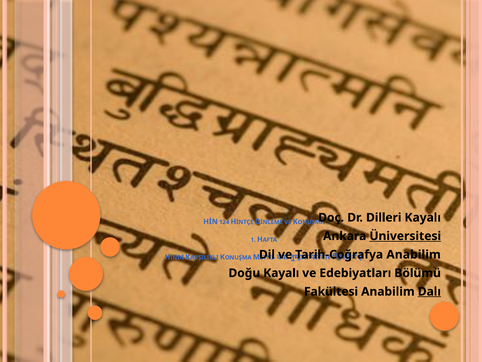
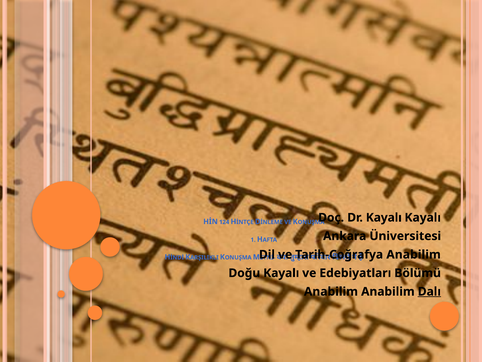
Dr Dilleri: Dilleri -> Kayalı
Üniversitesi underline: present -> none
Fakültesi at (331, 291): Fakültesi -> Anabilim
